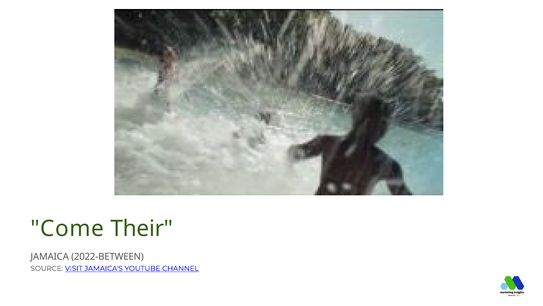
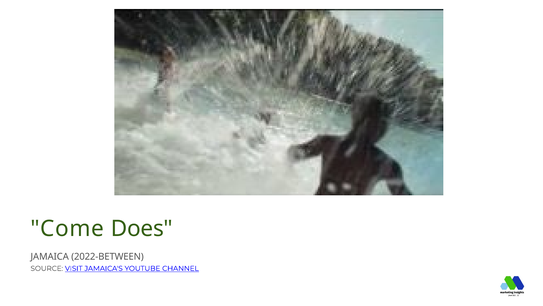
Their: Their -> Does
